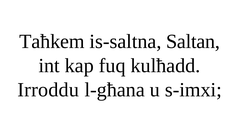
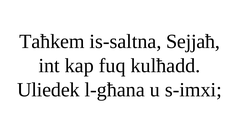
Saltan: Saltan -> Sejjaħ
Irroddu: Irroddu -> Uliedek
